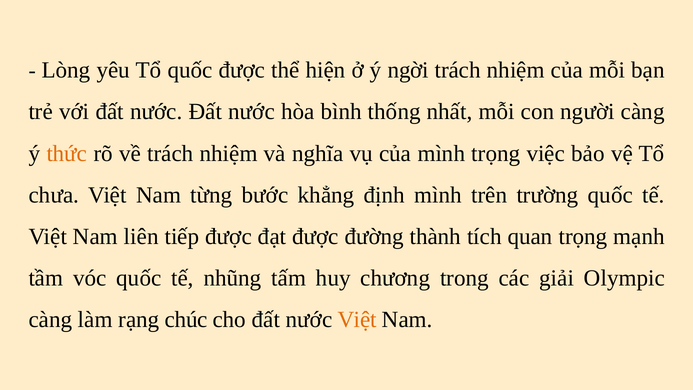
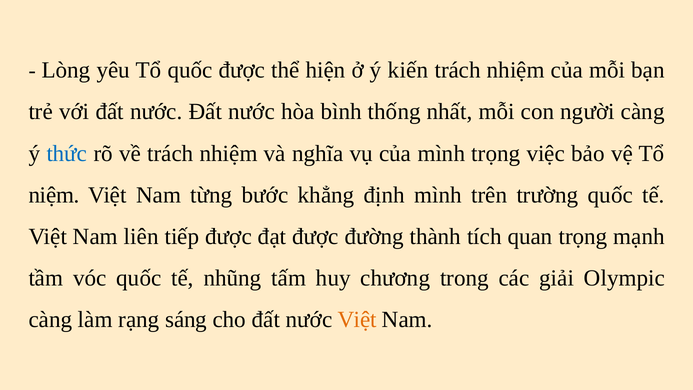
ngời: ngời -> kiến
thức colour: orange -> blue
chưa: chưa -> niệm
chúc: chúc -> sáng
